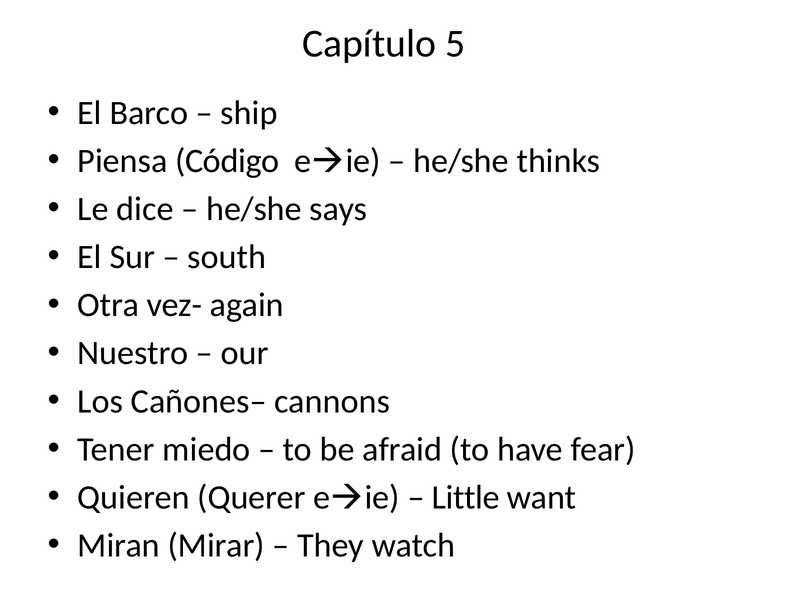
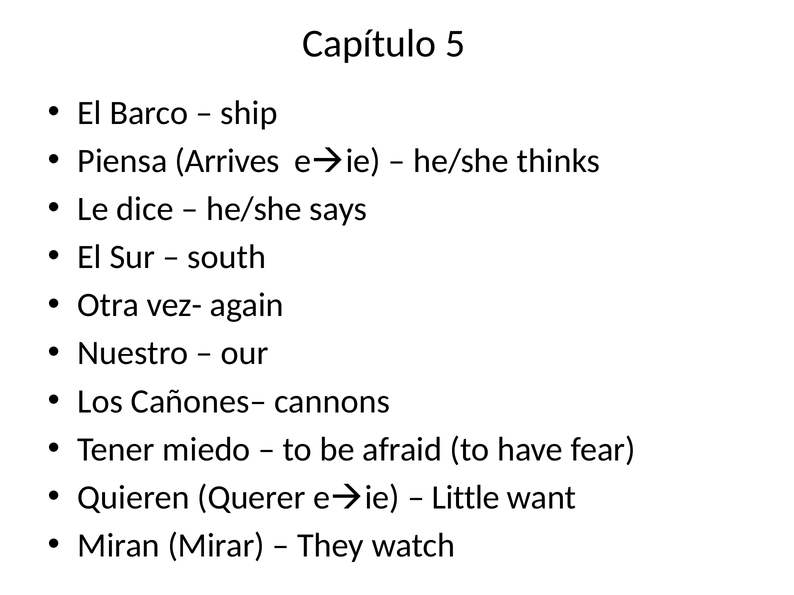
Código: Código -> Arrives
